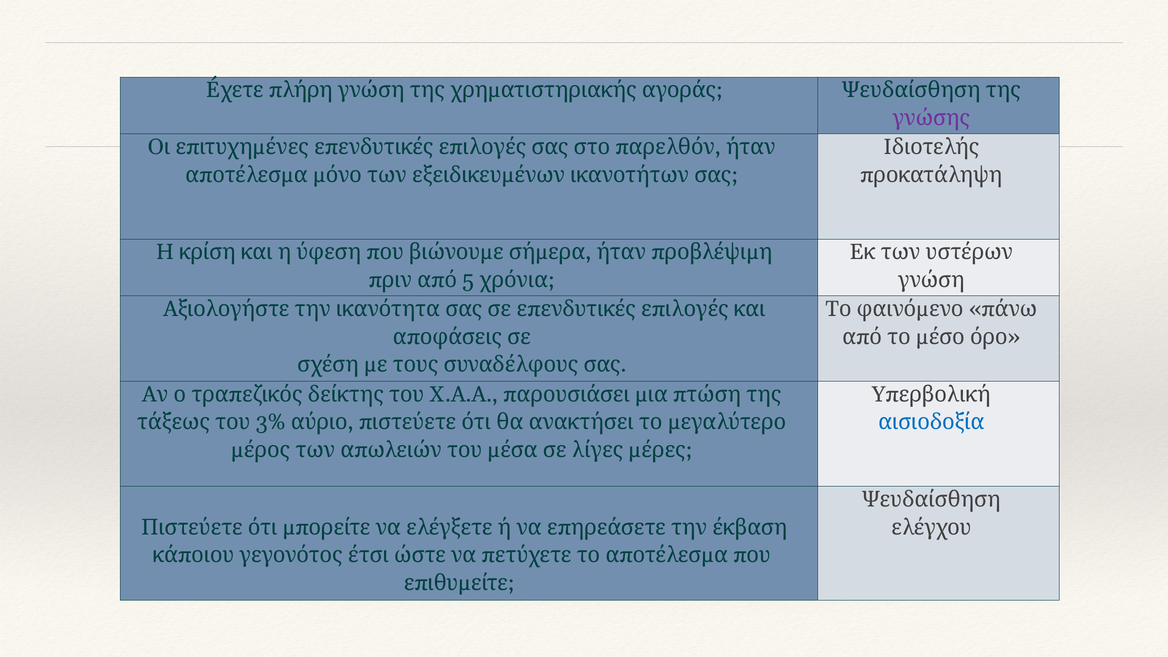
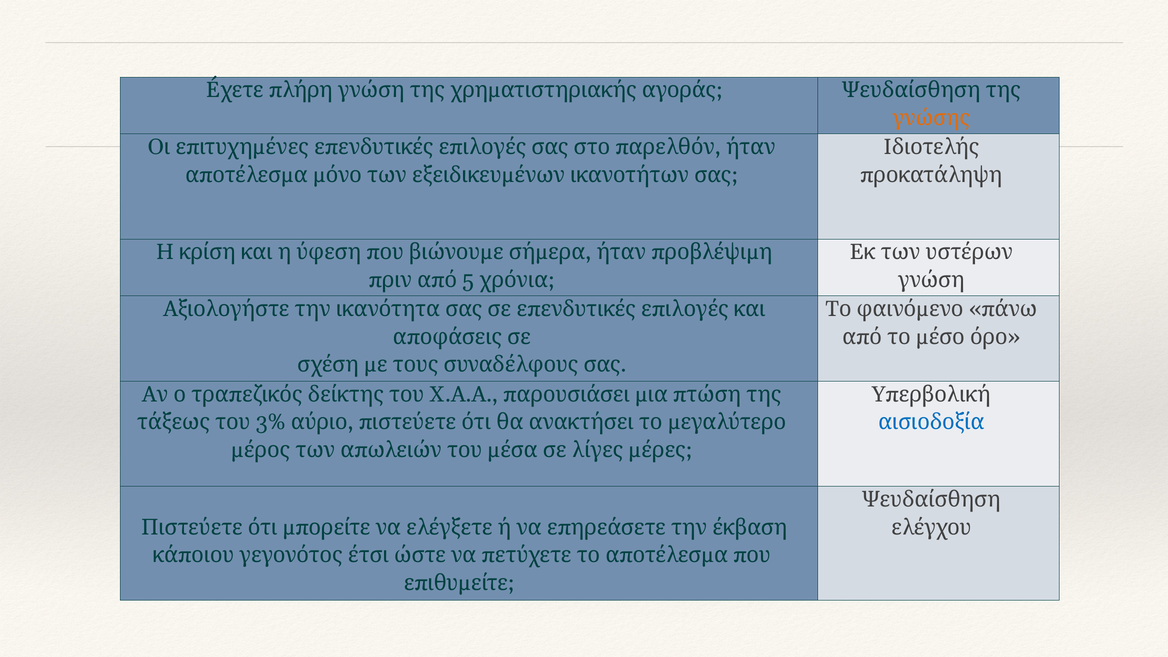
γνώσης colour: purple -> orange
